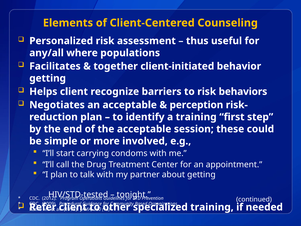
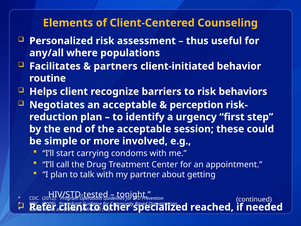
together: together -> partners
getting at (48, 78): getting -> routine
a training: training -> urgency
training at (212, 207): training -> reached
